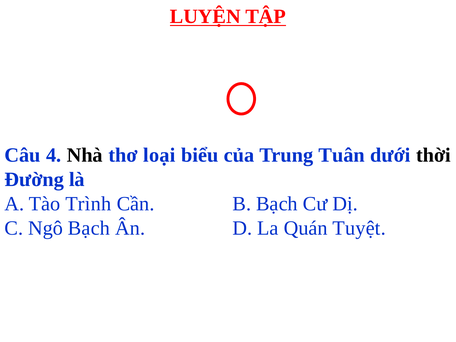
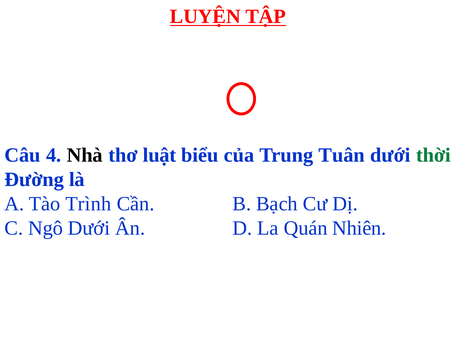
loại: loại -> luật
thời colour: black -> green
Ngô Bạch: Bạch -> Dưới
Tuyệt: Tuyệt -> Nhiên
